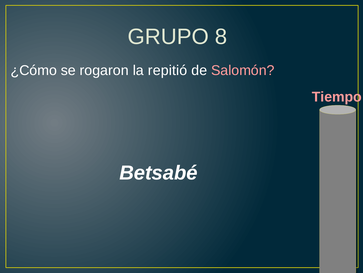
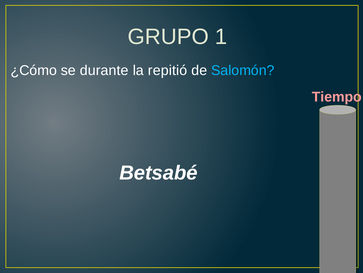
8: 8 -> 1
rogaron: rogaron -> durante
Salomón colour: pink -> light blue
